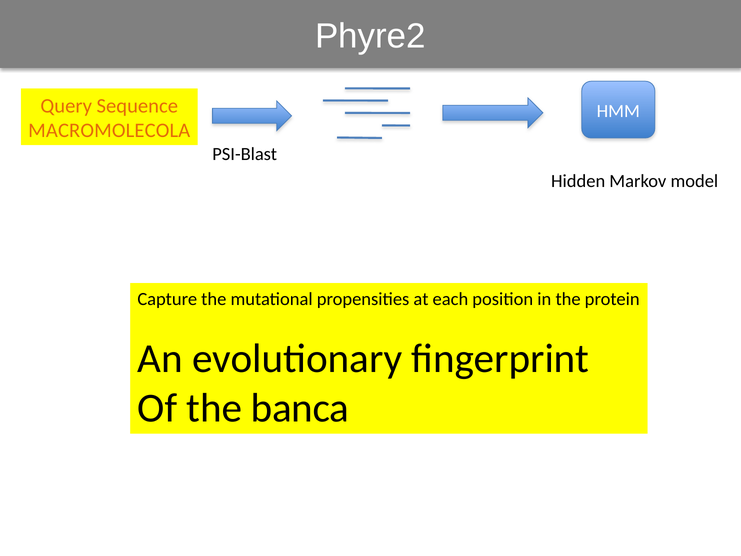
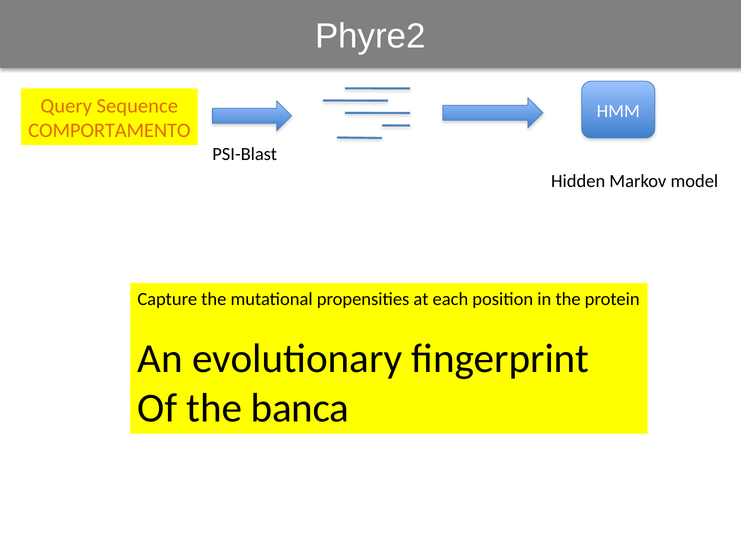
MACROMOLECOLA: MACROMOLECOLA -> COMPORTAMENTO
